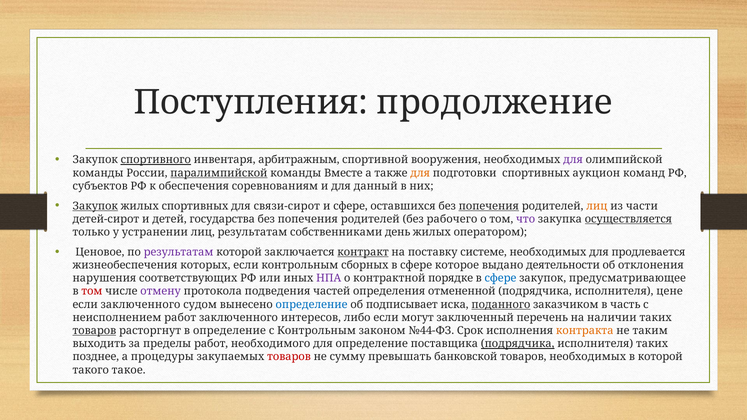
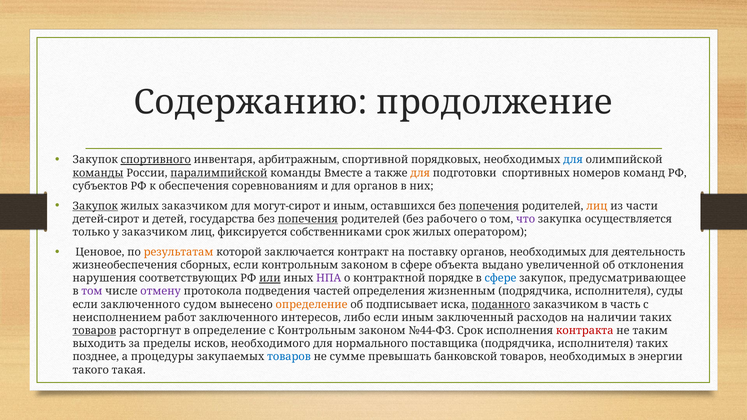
Поступления: Поступления -> Содержанию
вооружения: вооружения -> порядковых
для at (573, 160) colour: purple -> blue
команды at (98, 173) underline: none -> present
аукцион: аукцион -> номеров
для данный: данный -> органов
жилых спортивных: спортивных -> заказчиком
связи-сирот: связи-сирот -> могут-сирот
и сфере: сфере -> иным
попечения at (308, 219) underline: none -> present
осуществляется underline: present -> none
у устранении: устранении -> заказчиком
лиц результатам: результатам -> фиксируется
собственниками день: день -> срок
результатам at (179, 252) colour: purple -> orange
контракт underline: present -> none
поставку системе: системе -> органов
продлевается: продлевается -> деятельность
которых: которых -> сборных
если контрольным сборных: сборных -> законом
которое: которое -> объекта
деятельности: деятельности -> увеличенной
или underline: none -> present
том at (92, 292) colour: red -> purple
отмененной: отмененной -> жизненным
цене: цене -> суды
определение at (312, 305) colour: blue -> orange
если могут: могут -> иным
перечень: перечень -> расходов
контракта colour: orange -> red
пределы работ: работ -> исков
для определение: определение -> нормального
подрядчика at (518, 344) underline: present -> none
товаров at (289, 357) colour: red -> blue
сумму: сумму -> сумме
в которой: которой -> энергии
такое: такое -> такая
